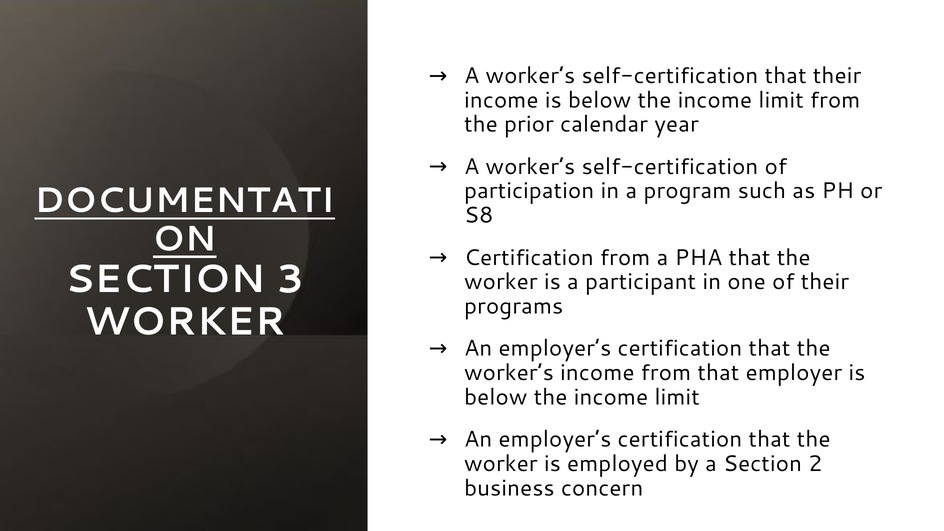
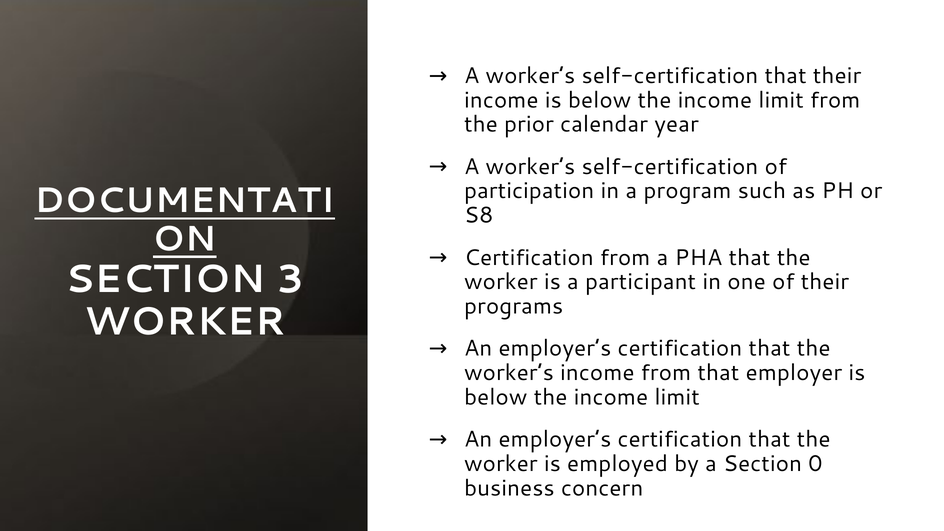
2: 2 -> 0
